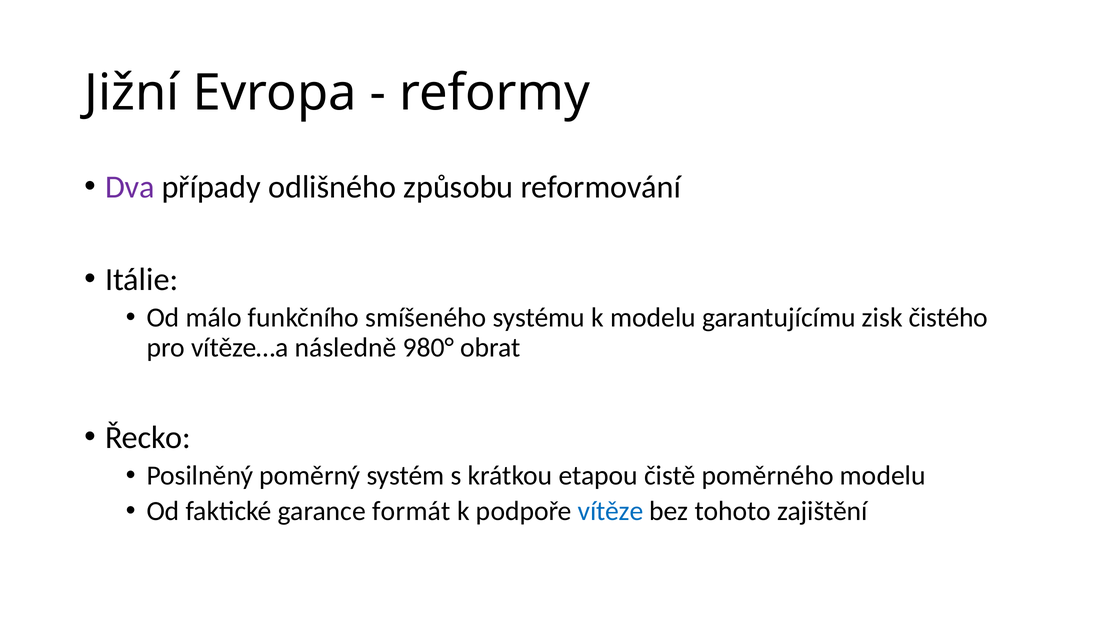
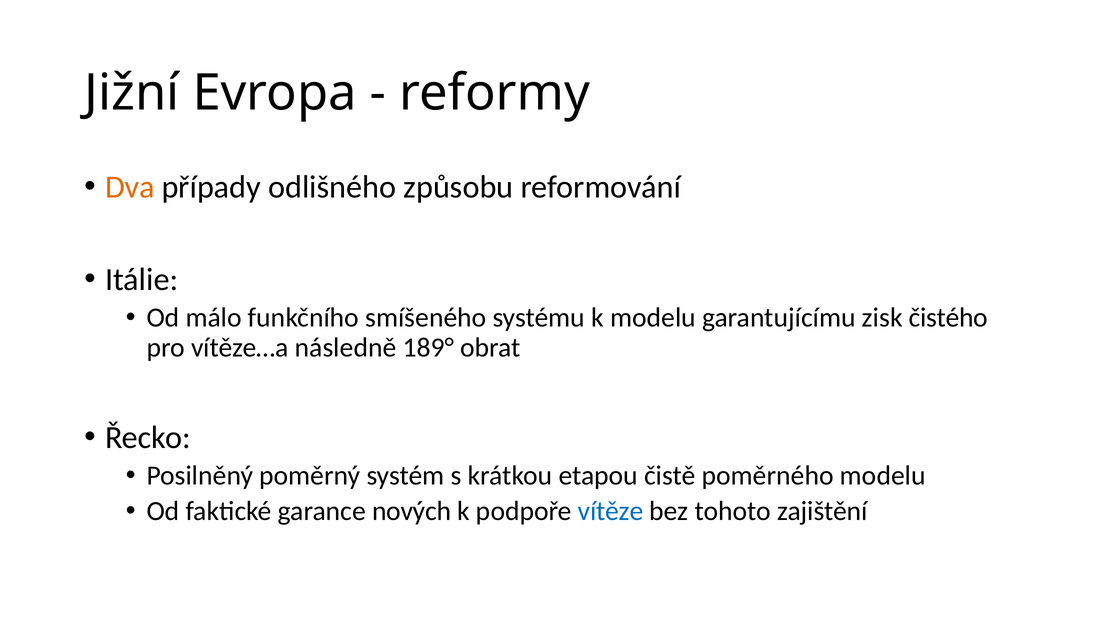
Dva colour: purple -> orange
980°: 980° -> 189°
formát: formát -> nových
